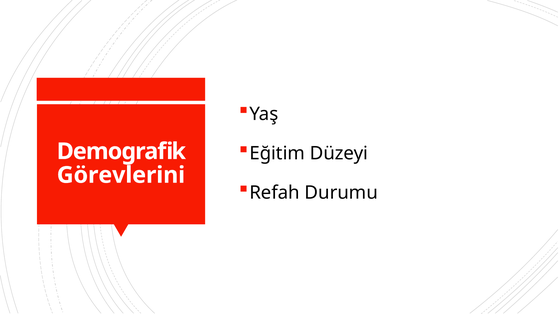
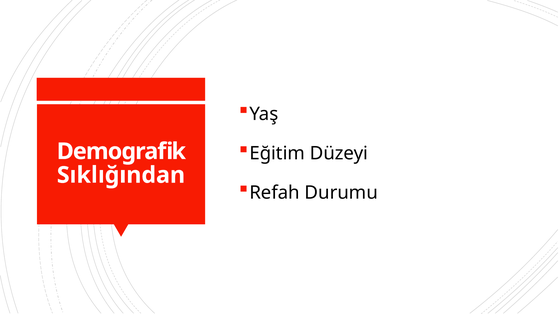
Görevlerini: Görevlerini -> Sıklığından
